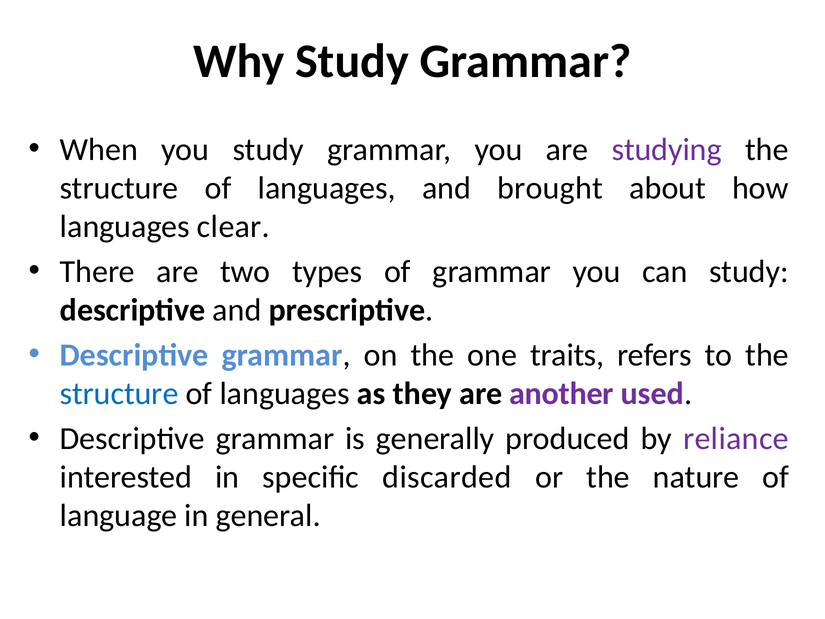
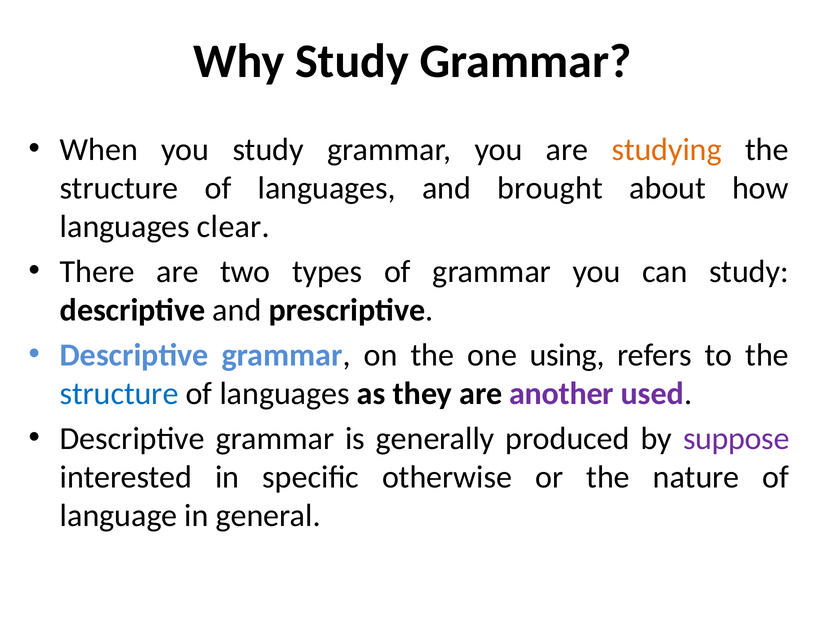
studying colour: purple -> orange
traits: traits -> using
reliance: reliance -> suppose
discarded: discarded -> otherwise
